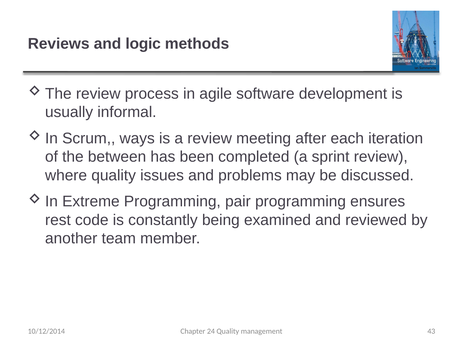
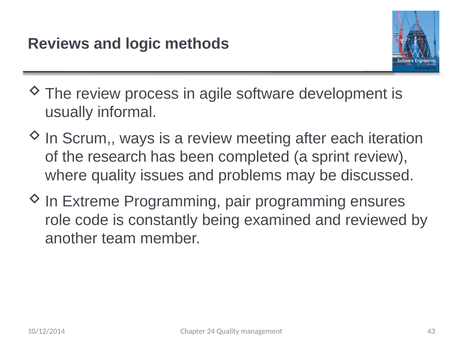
between: between -> research
rest: rest -> role
